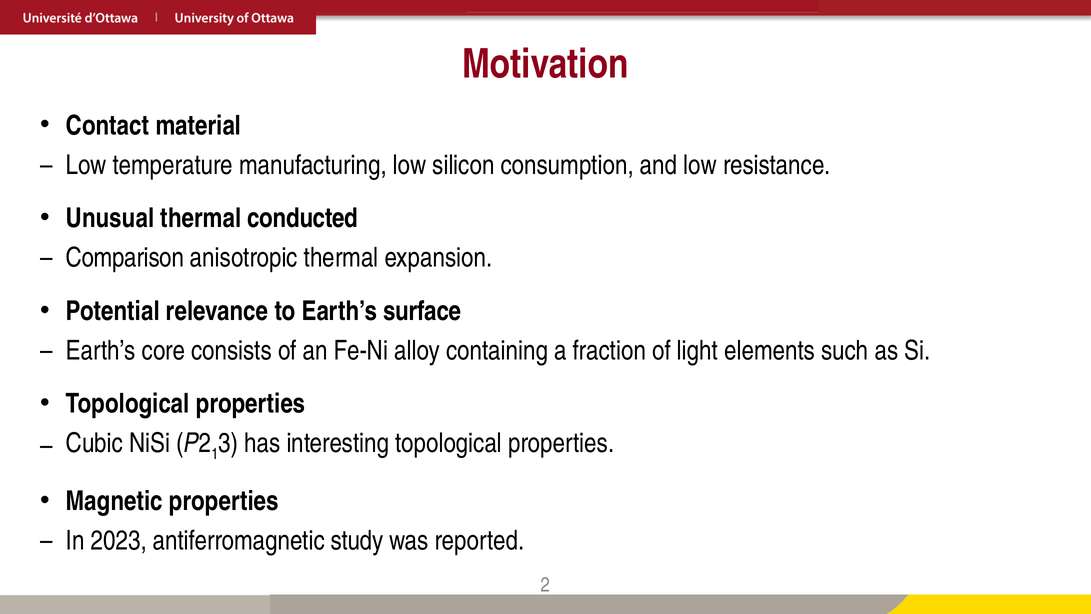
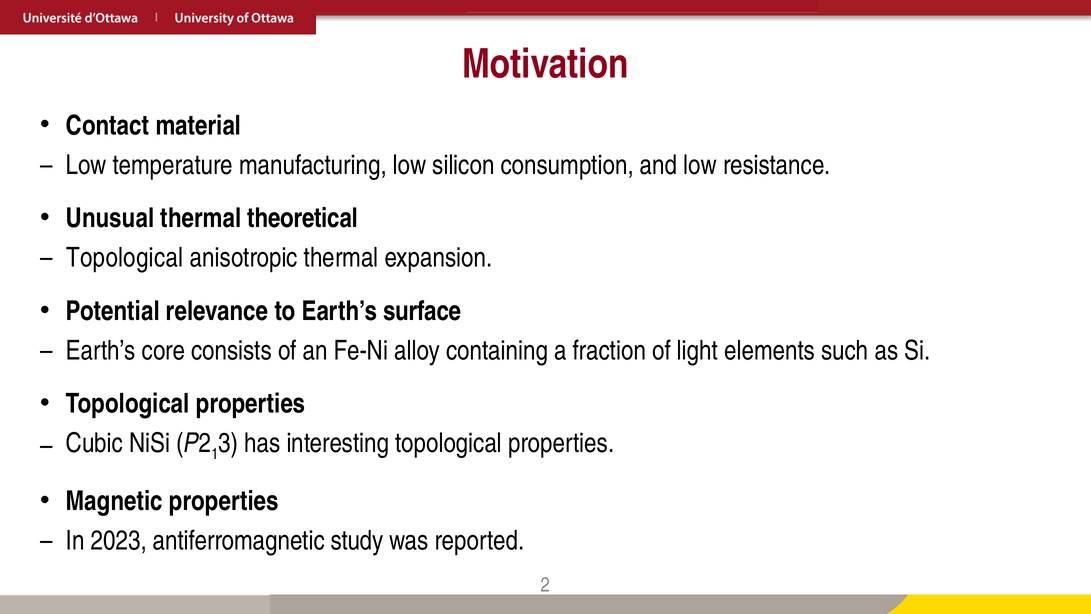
conducted: conducted -> theoretical
Comparison at (125, 258): Comparison -> Topological
